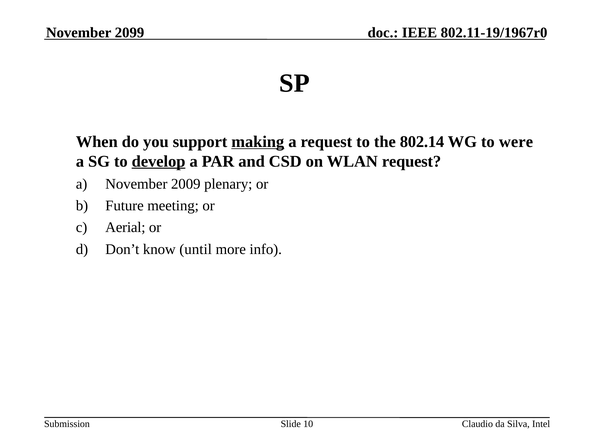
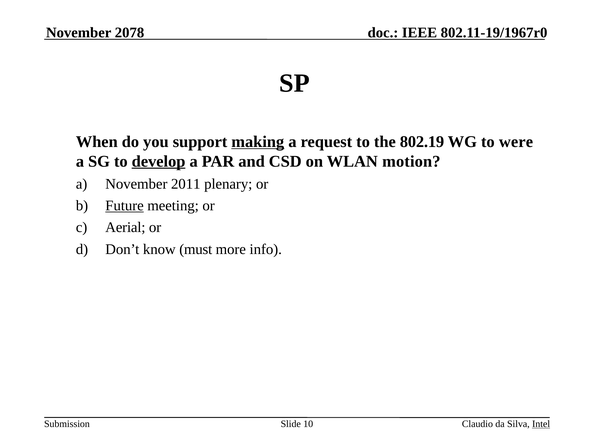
2099: 2099 -> 2078
802.14: 802.14 -> 802.19
WLAN request: request -> motion
2009: 2009 -> 2011
Future underline: none -> present
until: until -> must
Intel underline: none -> present
